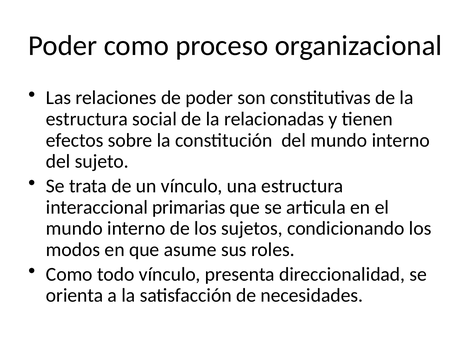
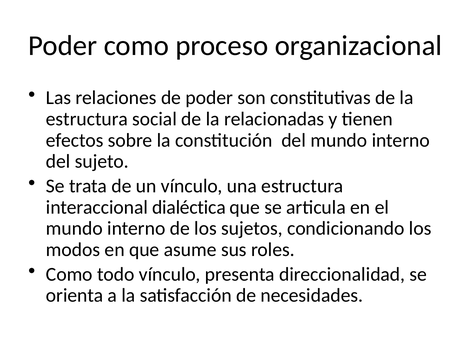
primarias: primarias -> dialéctica
